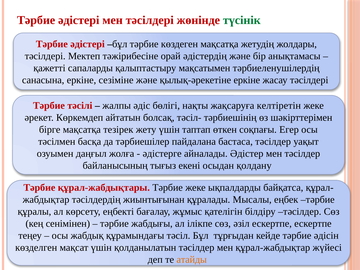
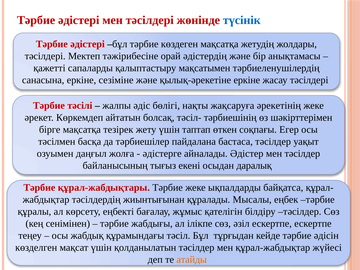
түсінік colour: green -> blue
келтіретін: келтіретін -> əрекетінің
қолдану: қолдану -> даралық
